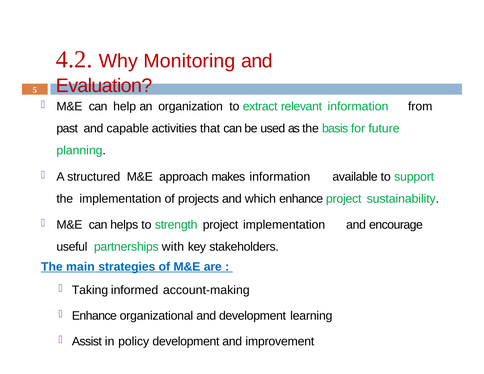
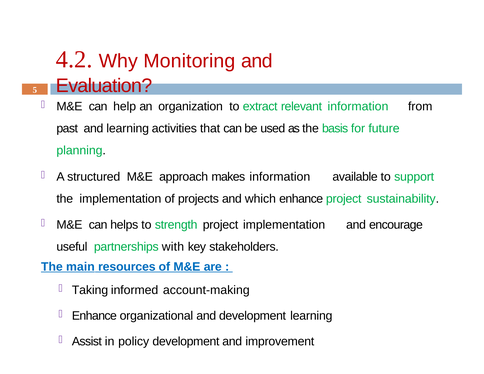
and capable: capable -> learning
strategies: strategies -> resources
